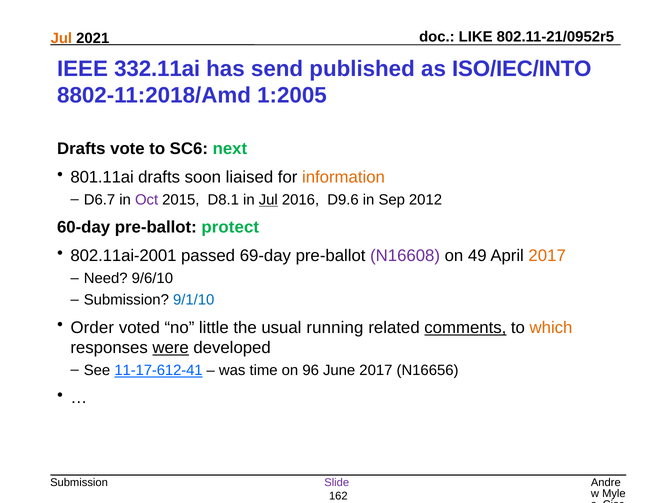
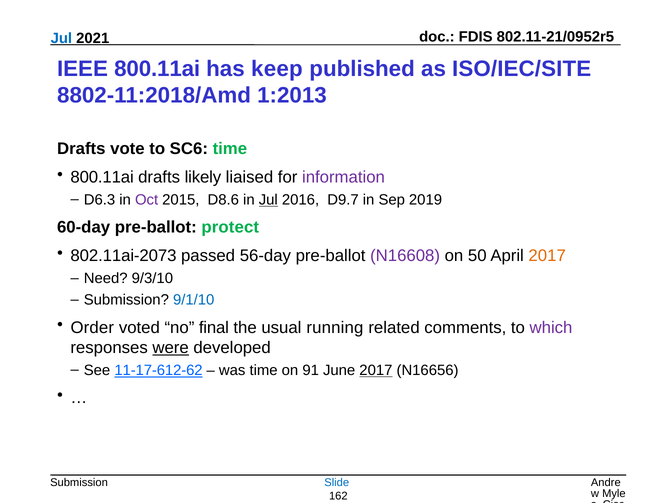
LIKE: LIKE -> FDIS
Jul at (61, 38) colour: orange -> blue
IEEE 332.11ai: 332.11ai -> 800.11ai
send: send -> keep
ISO/IEC/INTO: ISO/IEC/INTO -> ISO/IEC/SITE
1:2005: 1:2005 -> 1:2013
SC6 next: next -> time
801.11ai at (102, 177): 801.11ai -> 800.11ai
soon: soon -> likely
information colour: orange -> purple
D6.7: D6.7 -> D6.3
D8.1: D8.1 -> D8.6
D9.6: D9.6 -> D9.7
2012: 2012 -> 2019
802.11ai-2001: 802.11ai-2001 -> 802.11ai-2073
69-day: 69-day -> 56-day
49: 49 -> 50
9/6/10: 9/6/10 -> 9/3/10
little: little -> final
comments underline: present -> none
which colour: orange -> purple
11-17-612-41: 11-17-612-41 -> 11-17-612-62
96: 96 -> 91
2017 at (376, 370) underline: none -> present
Slide colour: purple -> blue
